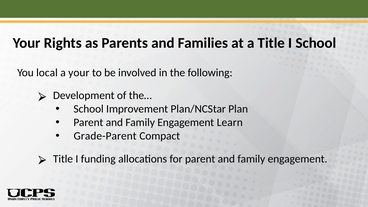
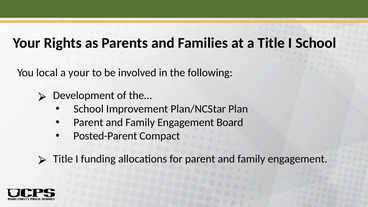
Learn: Learn -> Board
Grade-Parent: Grade-Parent -> Posted-Parent
